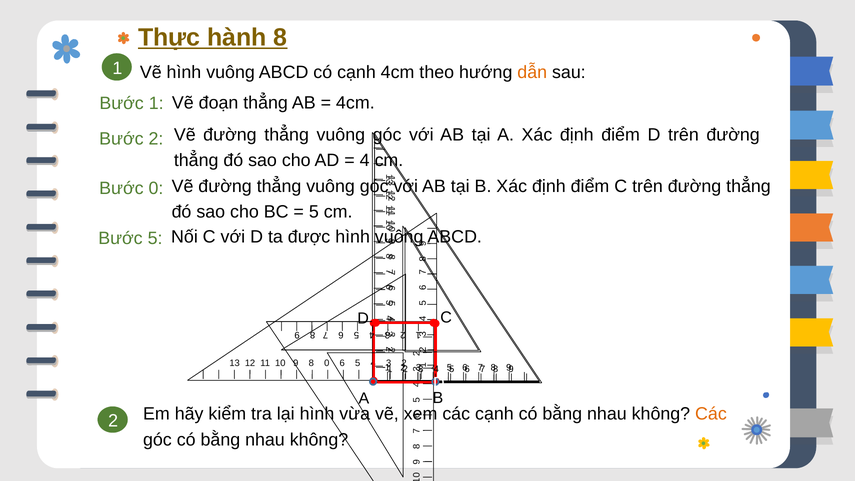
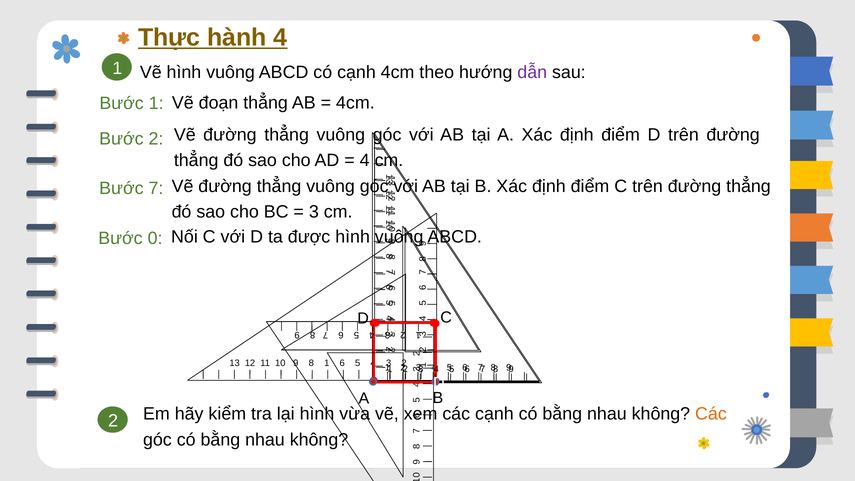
hành 8: 8 -> 4
dẫn colour: orange -> purple
Bước 0: 0 -> 7
5 at (314, 212): 5 -> 3
Bước 5: 5 -> 0
8 0: 0 -> 1
